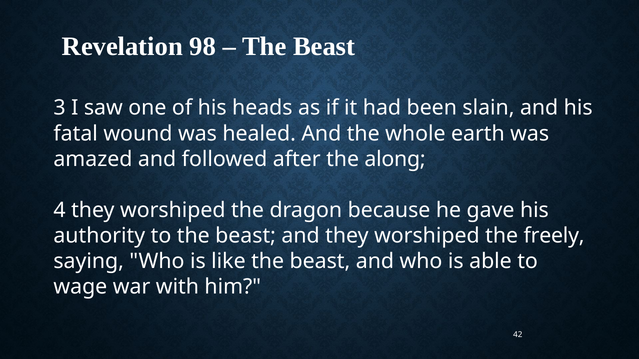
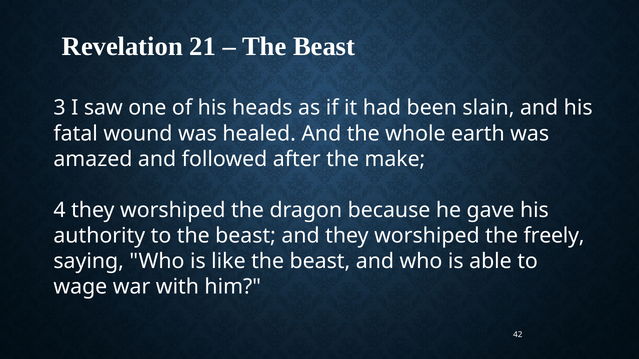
98: 98 -> 21
along: along -> make
